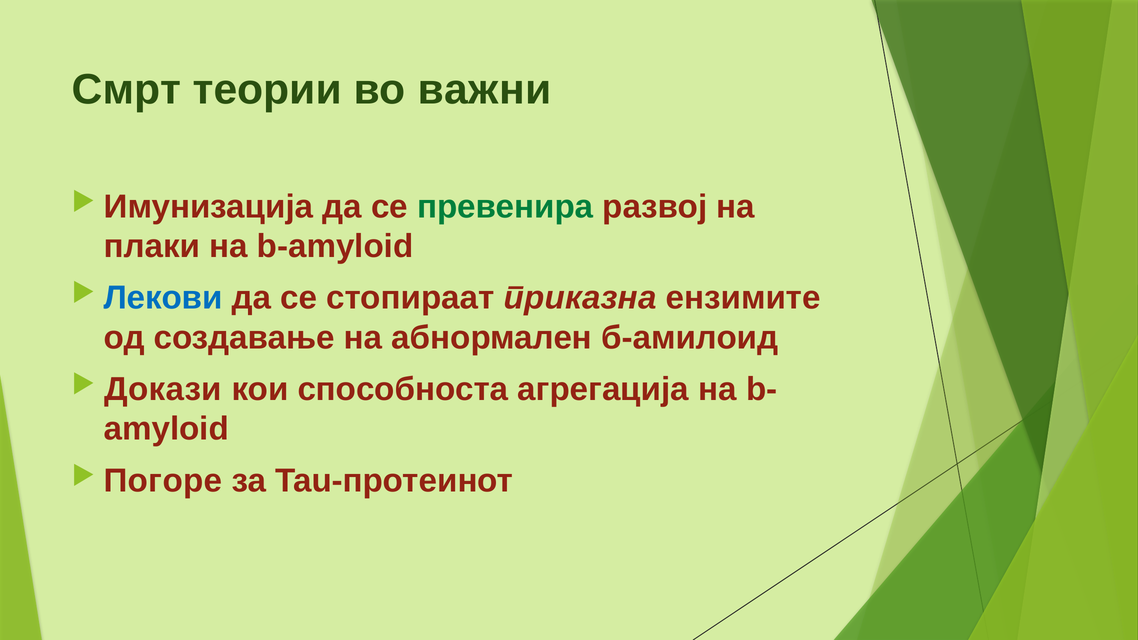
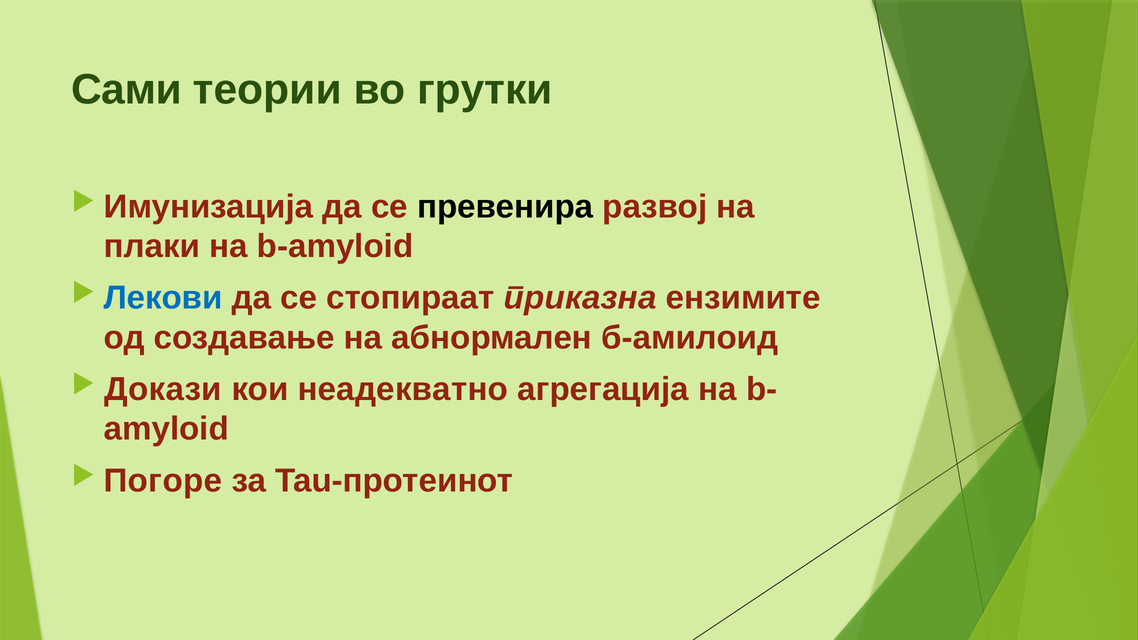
Смрт: Смрт -> Сами
важни: важни -> грутки
превенира colour: green -> black
способноста: способноста -> неадекватно
